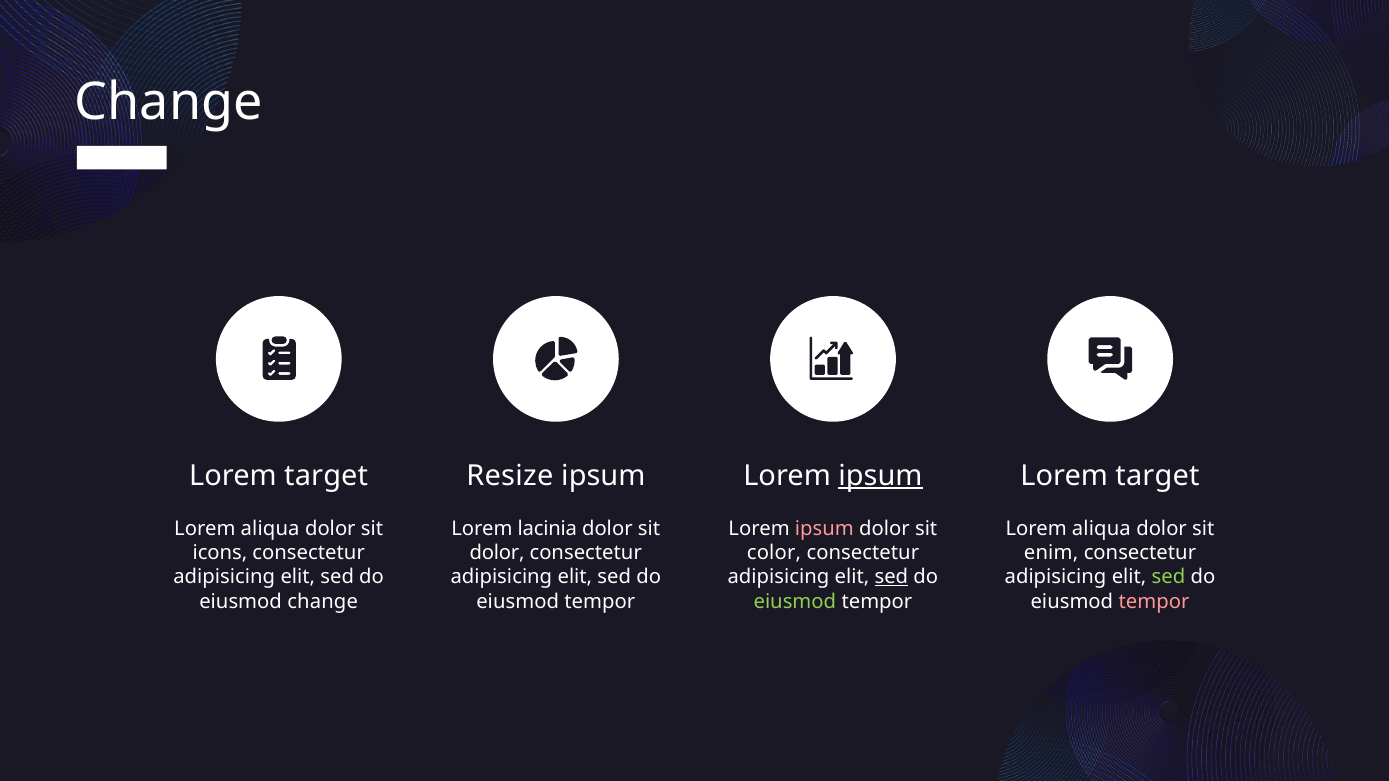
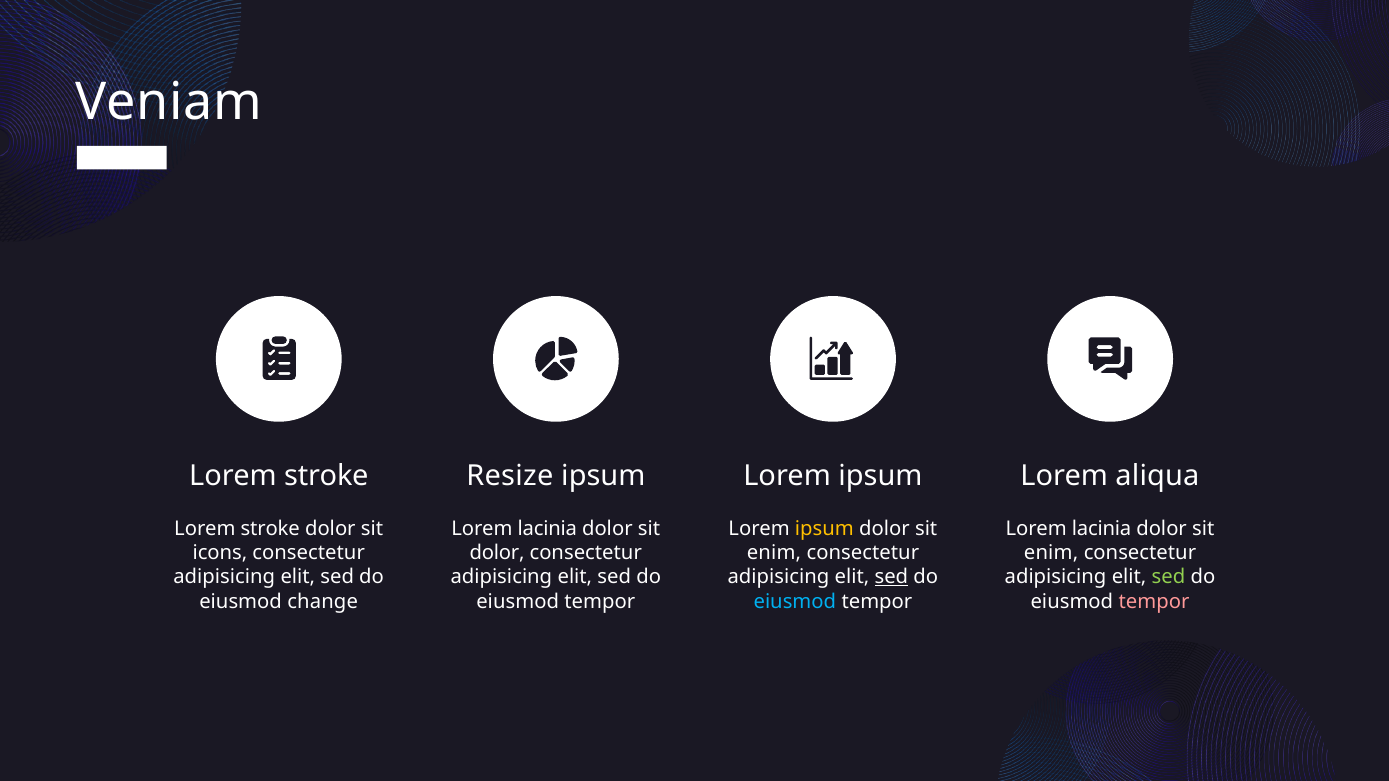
Change at (169, 102): Change -> Veniam
target at (326, 476): target -> stroke
ipsum at (880, 476) underline: present -> none
target at (1157, 476): target -> aliqua
aliqua at (270, 529): aliqua -> stroke
ipsum at (824, 529) colour: pink -> yellow
aliqua at (1101, 529): aliqua -> lacinia
color at (774, 553): color -> enim
eiusmod at (795, 602) colour: light green -> light blue
